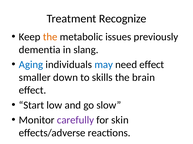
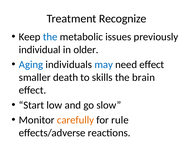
the at (50, 37) colour: orange -> blue
dementia: dementia -> individual
slang: slang -> older
down: down -> death
carefully colour: purple -> orange
skin: skin -> rule
